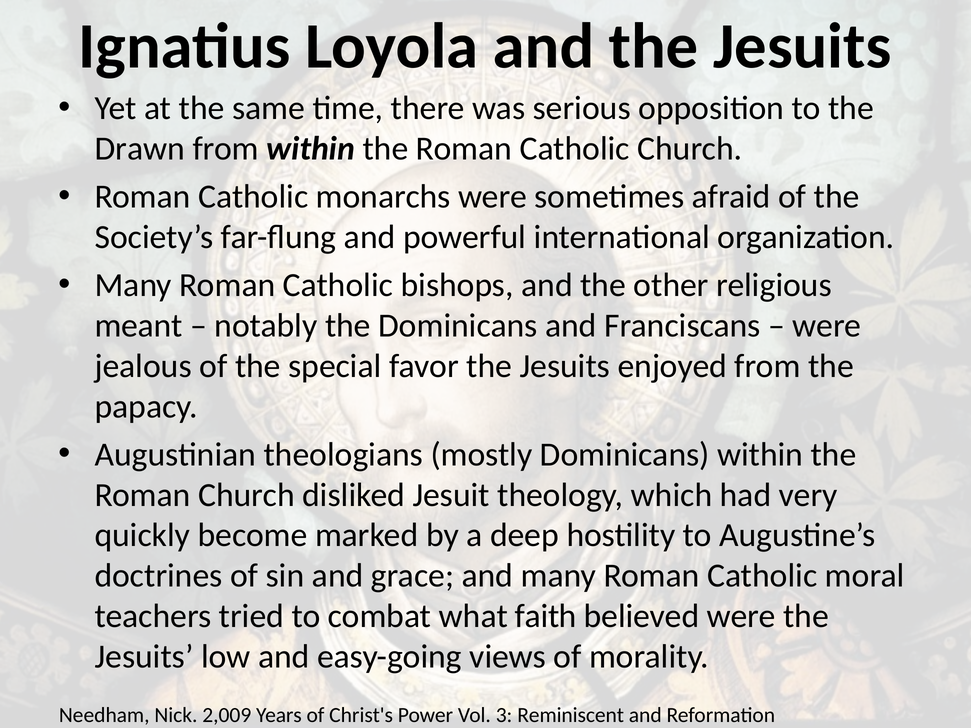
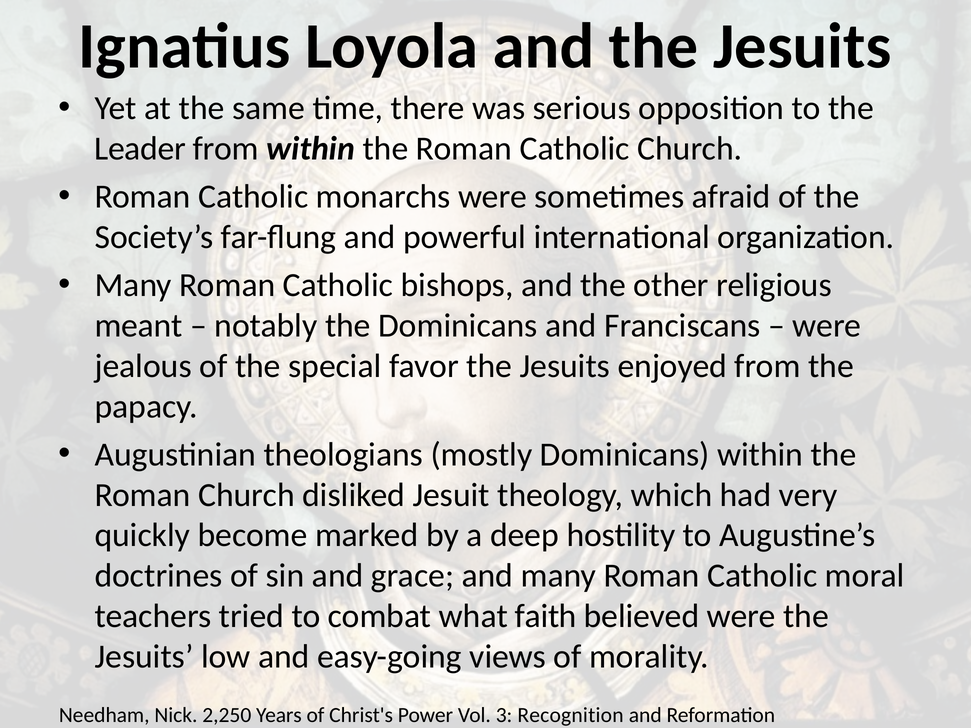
Drawn: Drawn -> Leader
2,009: 2,009 -> 2,250
Reminiscent: Reminiscent -> Recognition
